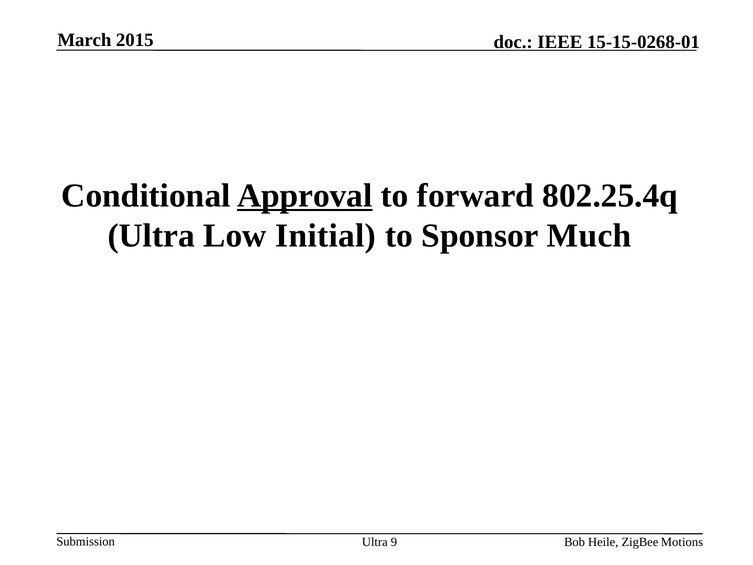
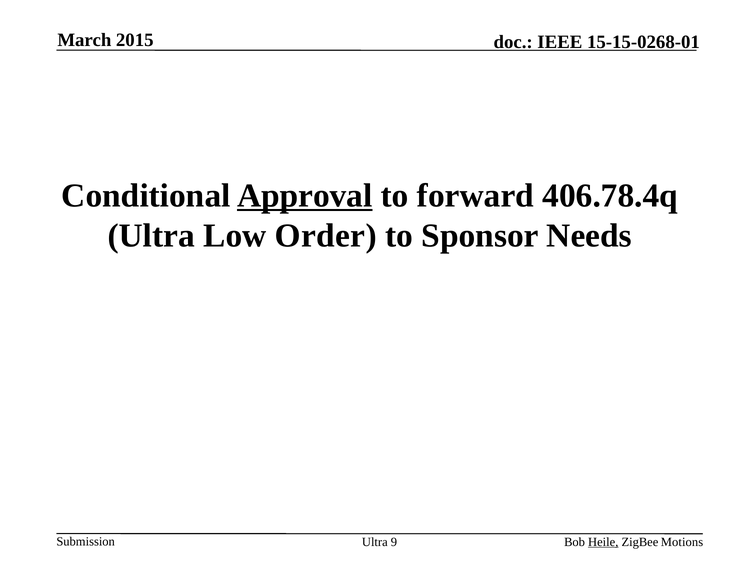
802.25.4q: 802.25.4q -> 406.78.4q
Initial: Initial -> Order
Much: Much -> Needs
Heile underline: none -> present
